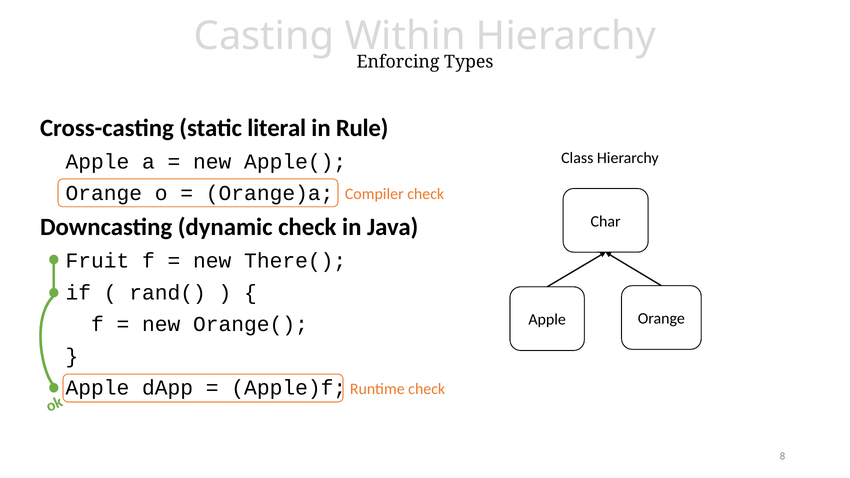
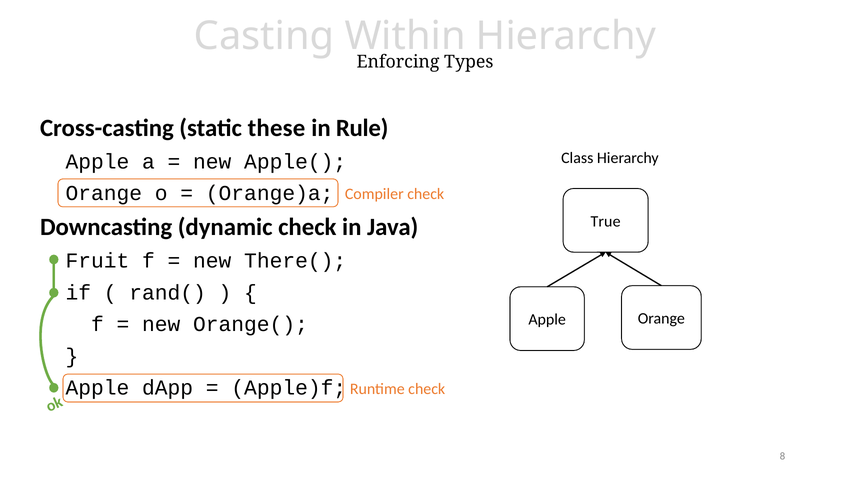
literal: literal -> these
Char: Char -> True
